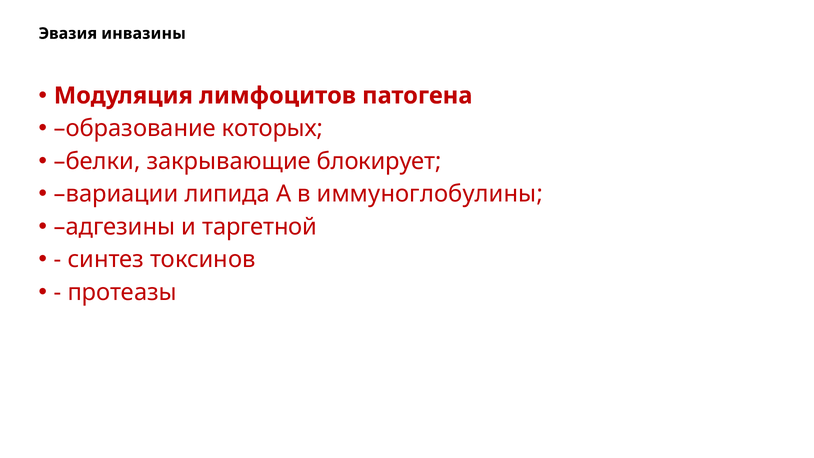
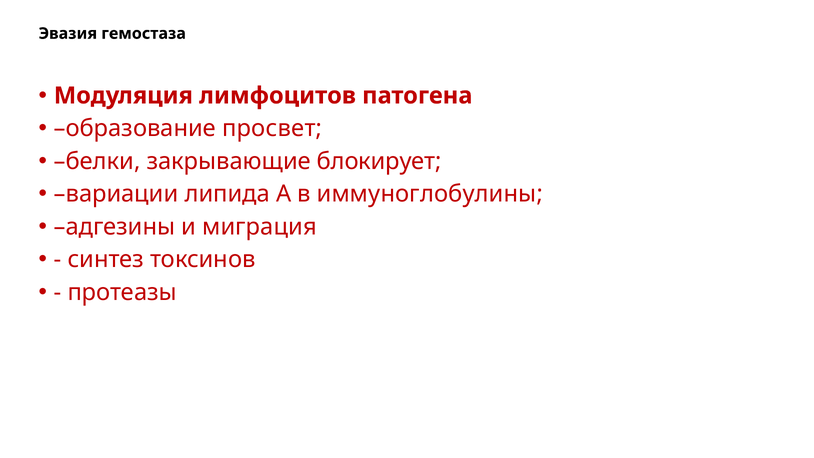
инвазины: инвазины -> гемостаза
которых: которых -> просвет
таргетной: таргетной -> миграция
